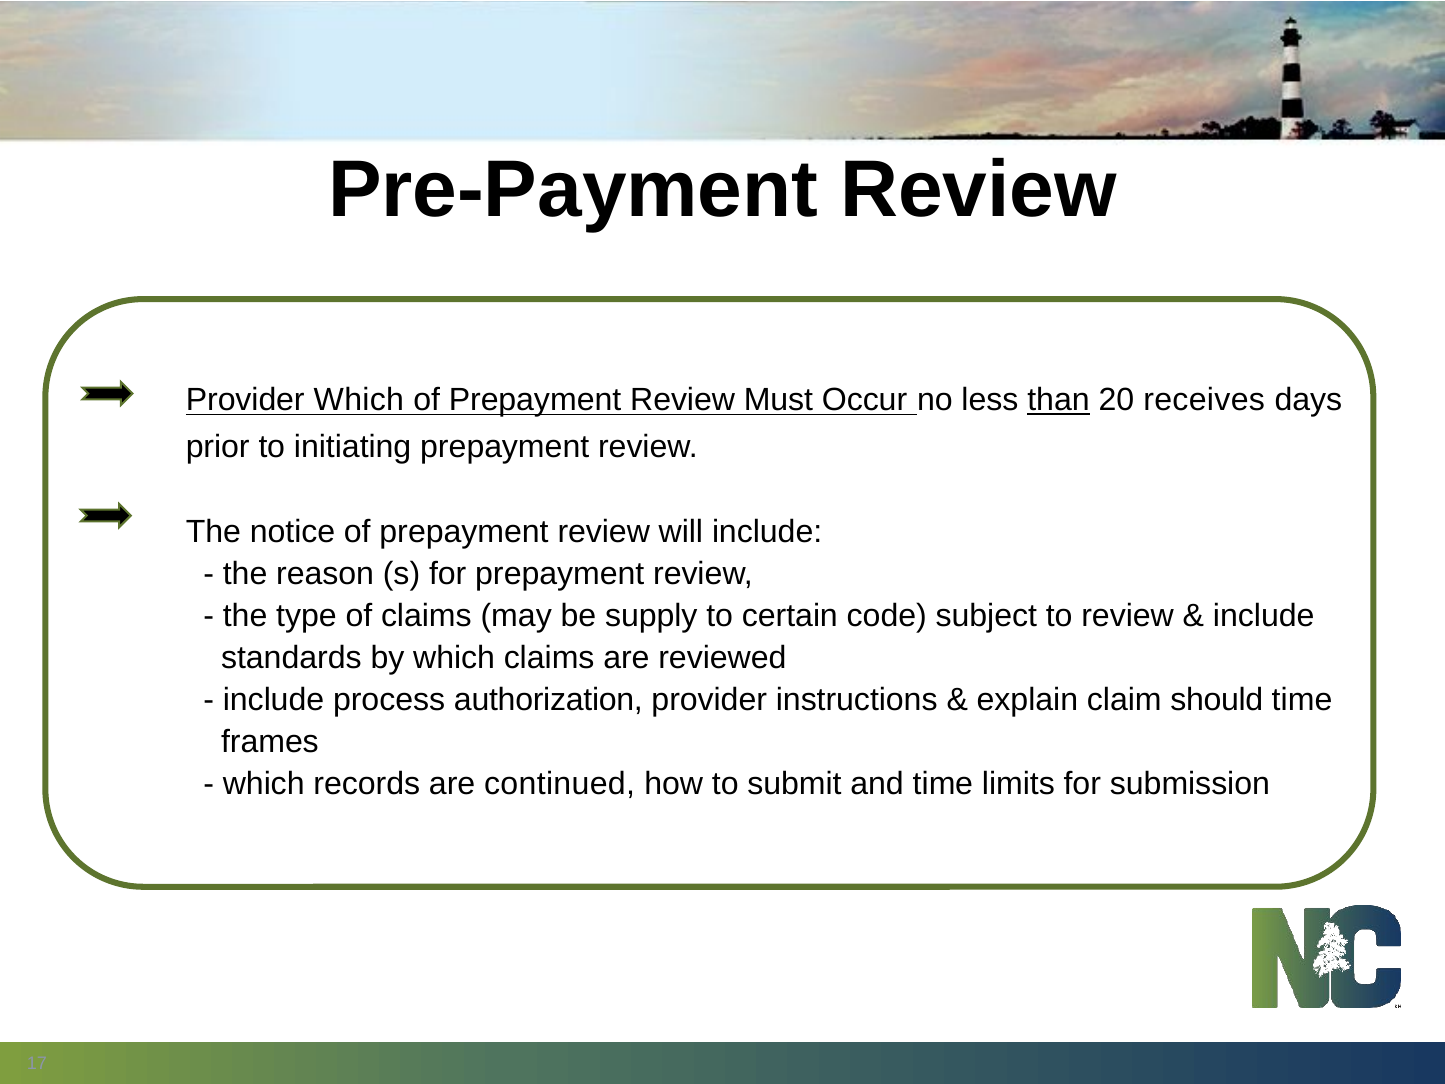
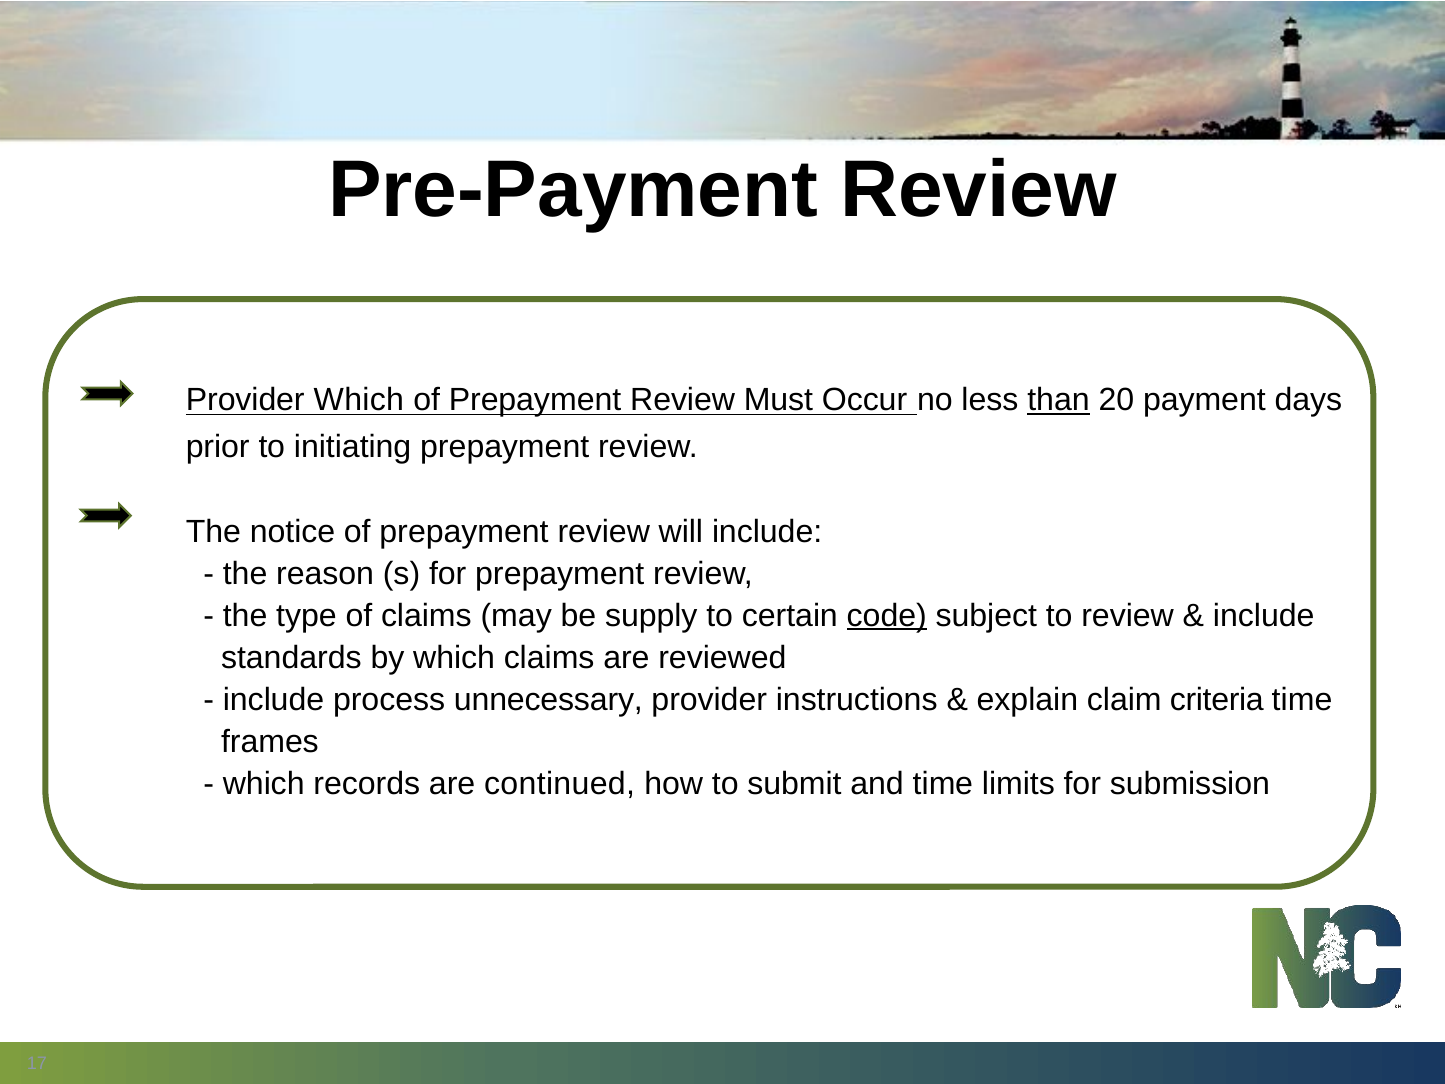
receives: receives -> payment
code underline: none -> present
authorization: authorization -> unnecessary
should: should -> criteria
